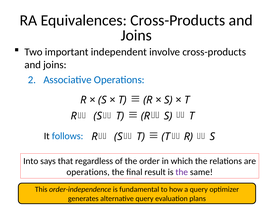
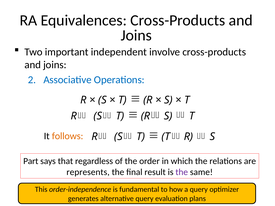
follows colour: blue -> orange
Into: Into -> Part
operations at (88, 172): operations -> represents
